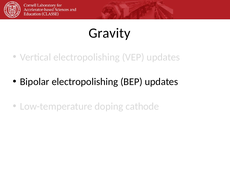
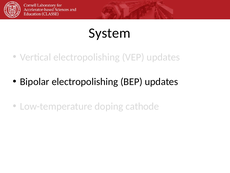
Gravity: Gravity -> System
